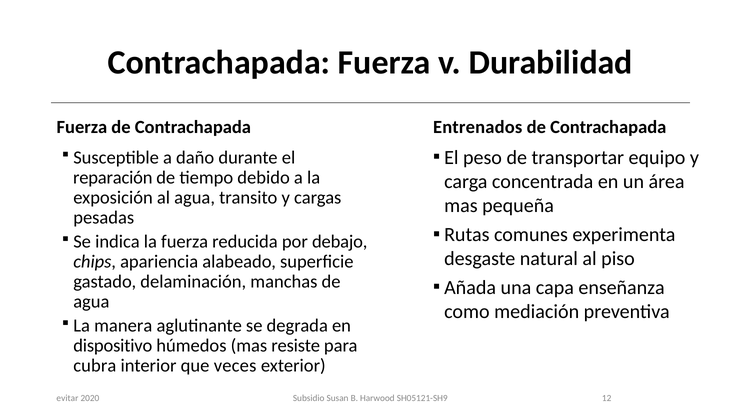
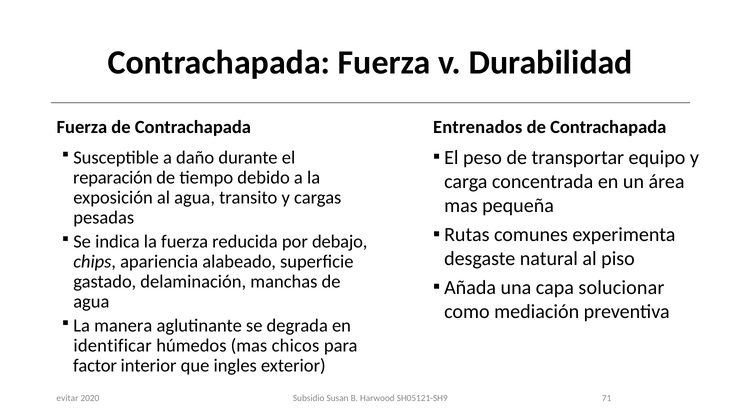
enseñanza: enseñanza -> solucionar
dispositivo: dispositivo -> identificar
resiste: resiste -> chicos
cubra: cubra -> factor
veces: veces -> ingles
12: 12 -> 71
